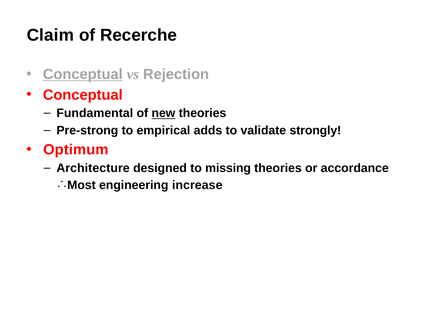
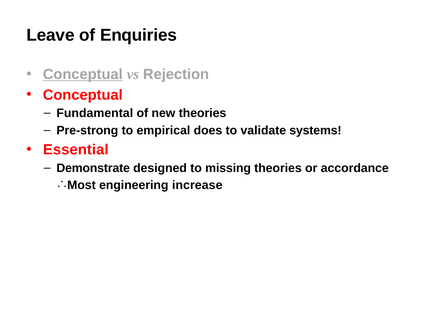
Claim: Claim -> Leave
Recerche: Recerche -> Enquiries
new underline: present -> none
adds: adds -> does
strongly: strongly -> systems
Optimum: Optimum -> Essential
Architecture: Architecture -> Demonstrate
